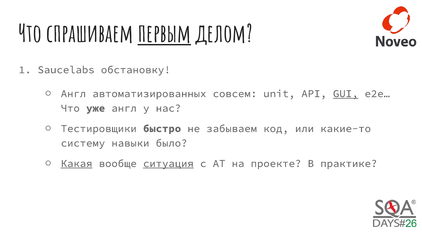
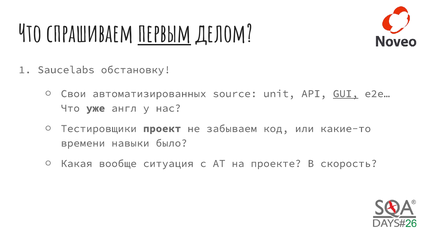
Англ at (73, 94): Англ -> Свои
совсем: совсем -> source
быстро: быстро -> проект
систему: систему -> времени
Какая underline: present -> none
ситуация underline: present -> none
практике: практике -> скорость
